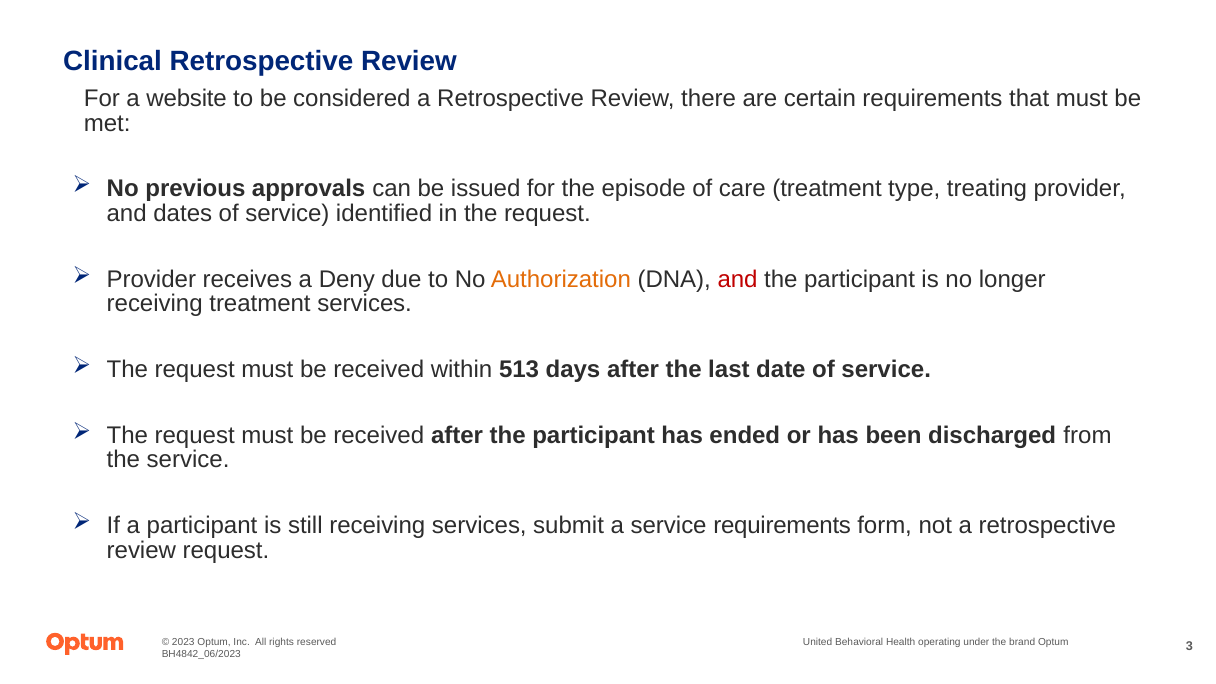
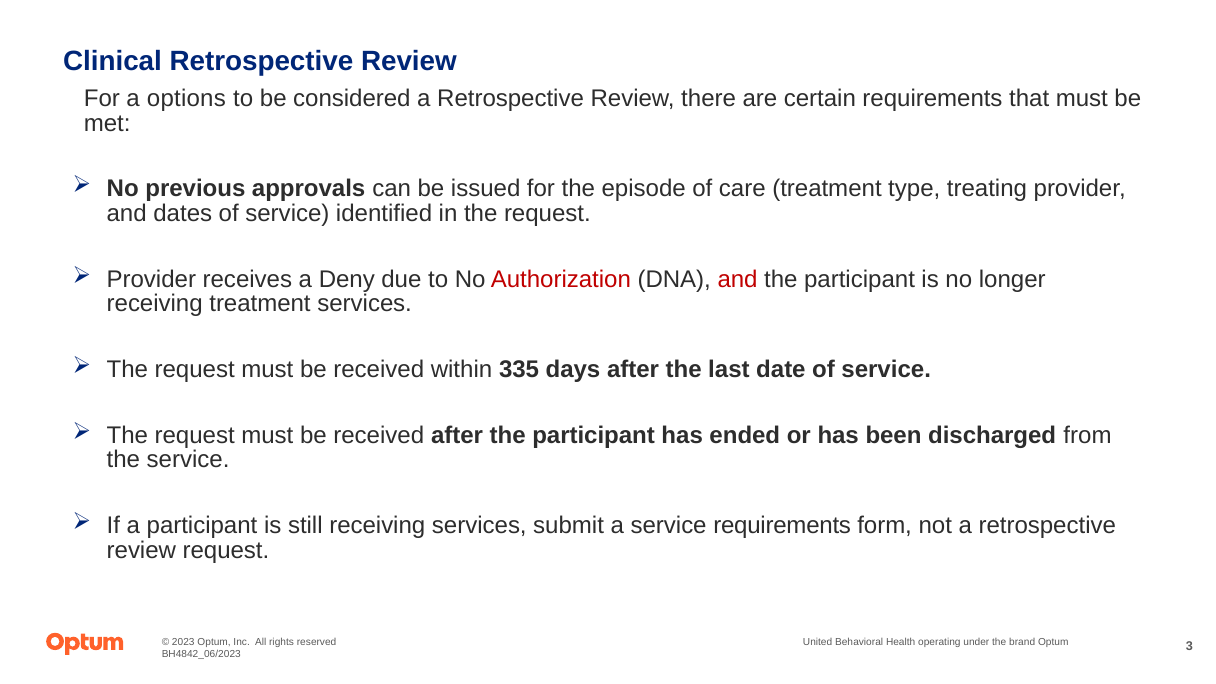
website: website -> options
Authorization colour: orange -> red
513: 513 -> 335
